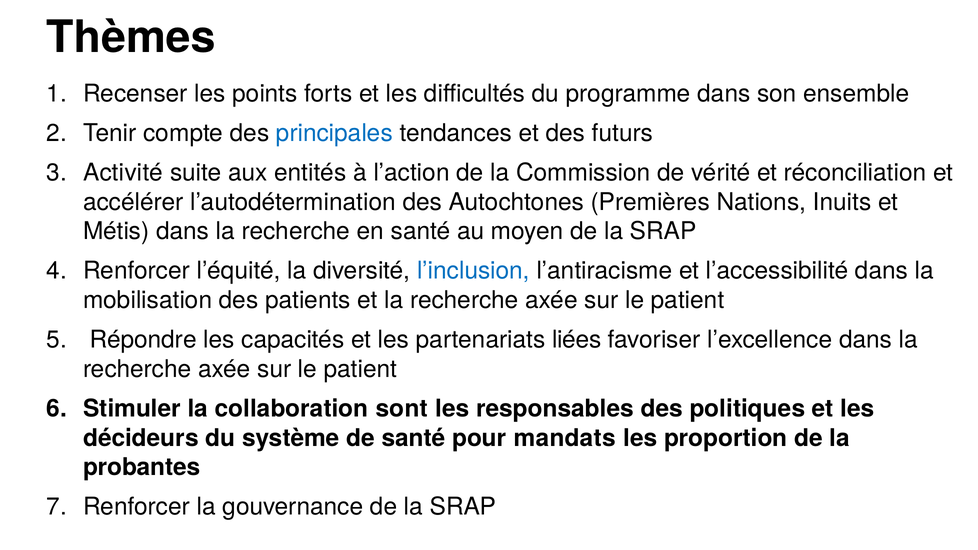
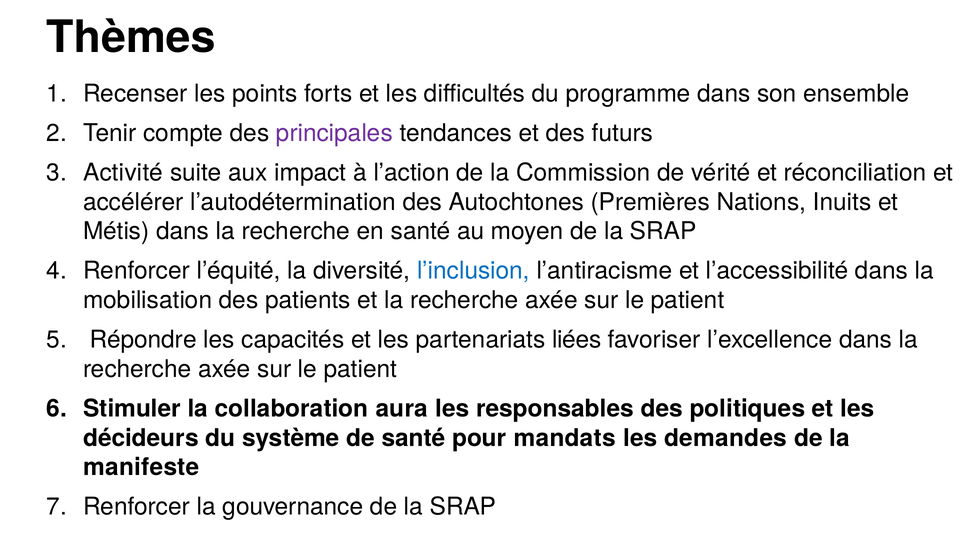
principales colour: blue -> purple
entités: entités -> impact
sont: sont -> aura
proportion: proportion -> demandes
probantes: probantes -> manifeste
